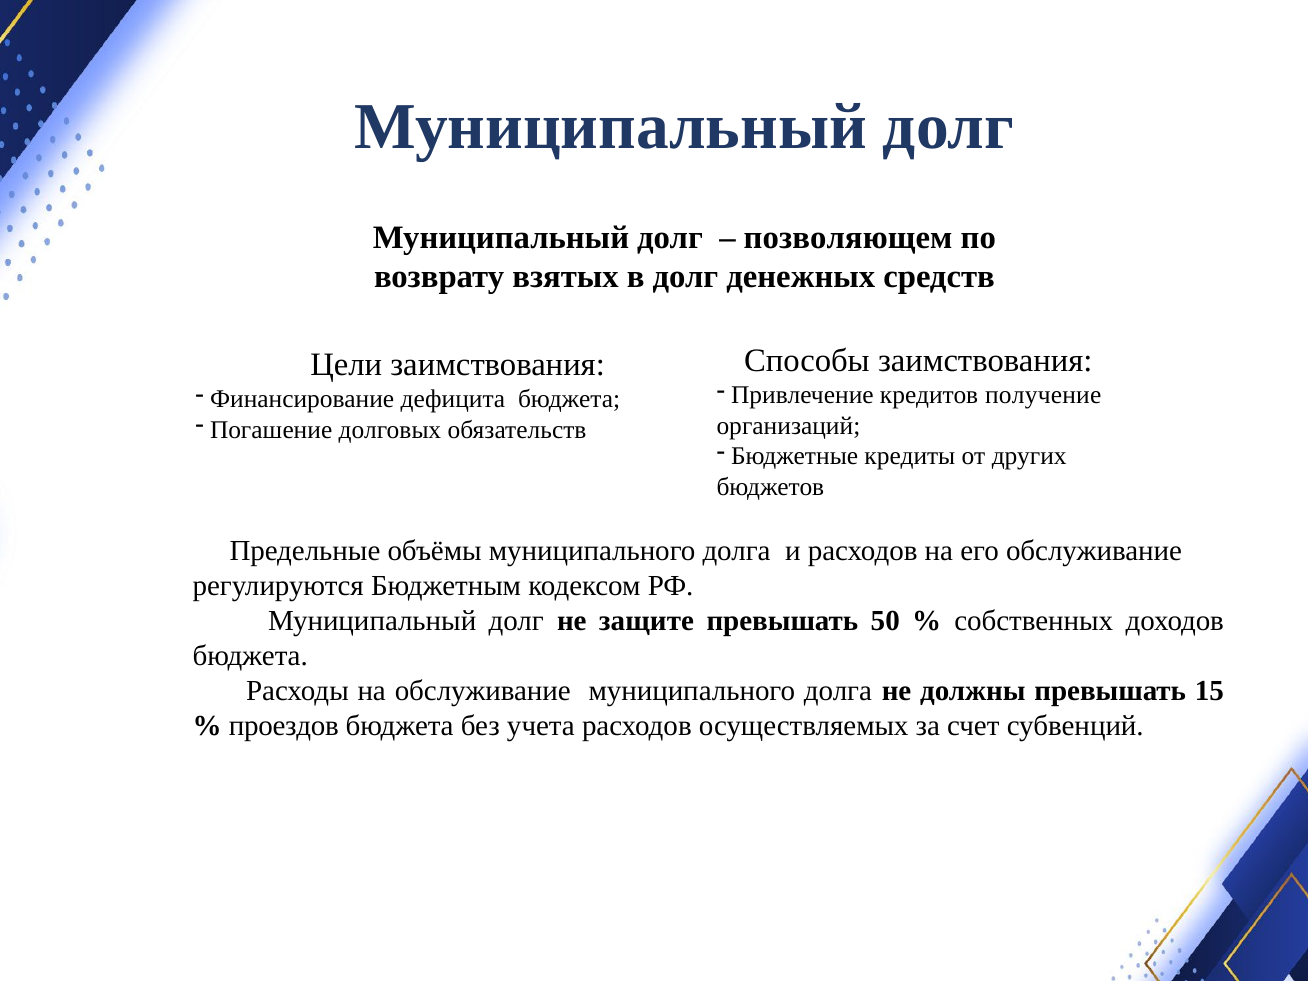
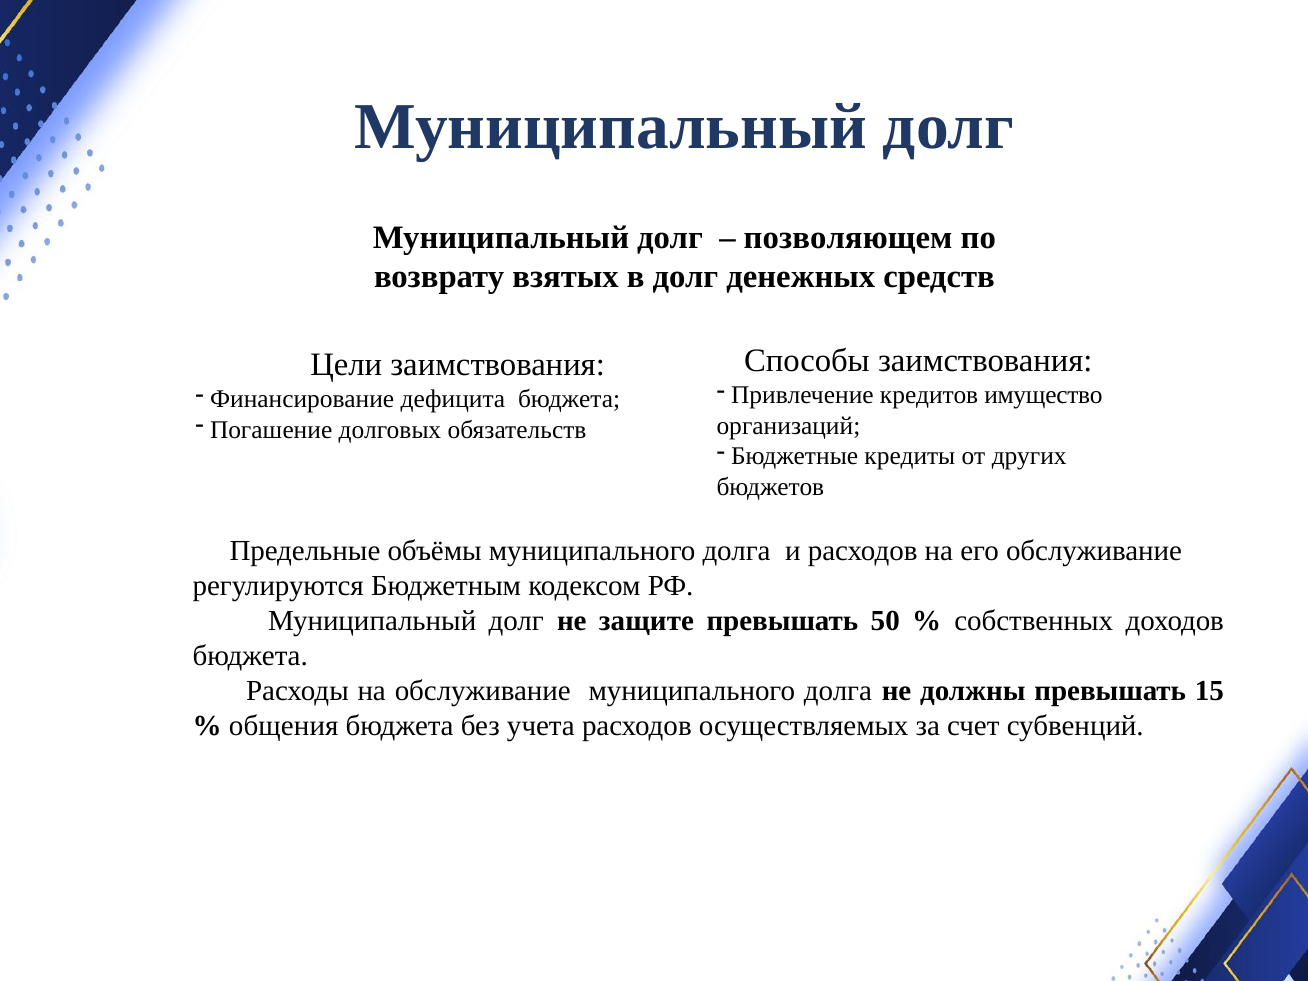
получение: получение -> имущество
проездов: проездов -> общения
